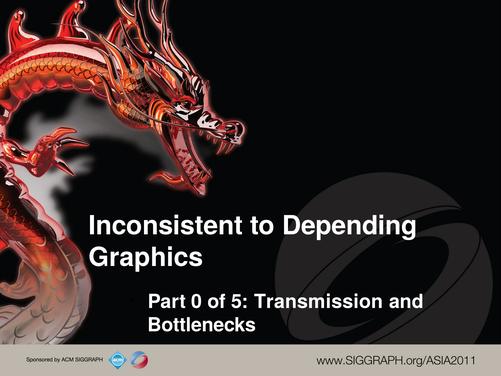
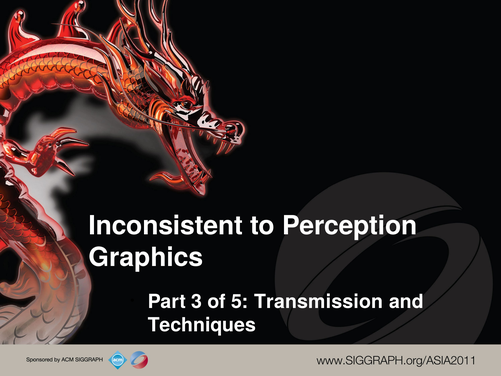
Depending: Depending -> Perception
0: 0 -> 3
Bottlenecks: Bottlenecks -> Techniques
